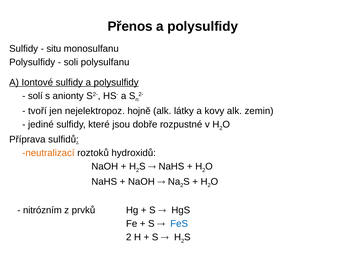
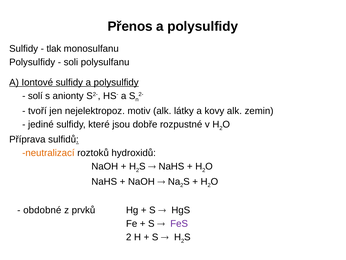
situ: situ -> tlak
hojně: hojně -> motiv
nitrózním: nitrózním -> obdobné
FeS colour: blue -> purple
